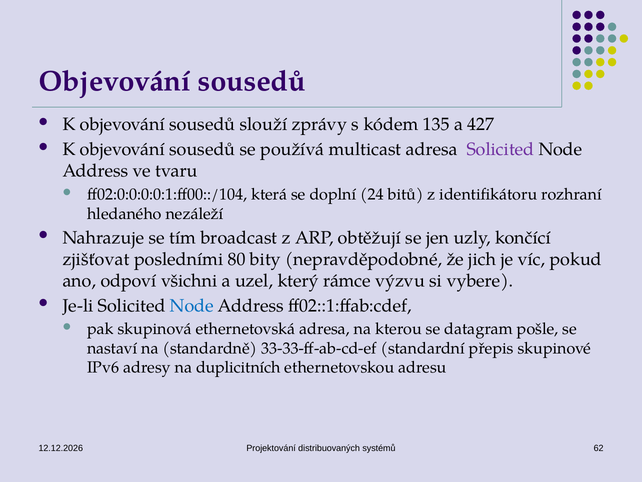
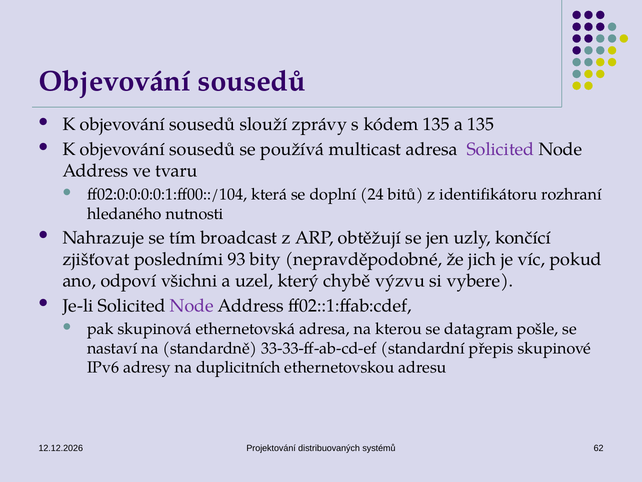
a 427: 427 -> 135
nezáleží: nezáleží -> nutnosti
80: 80 -> 93
rámce: rámce -> chybě
Node at (192, 305) colour: blue -> purple
